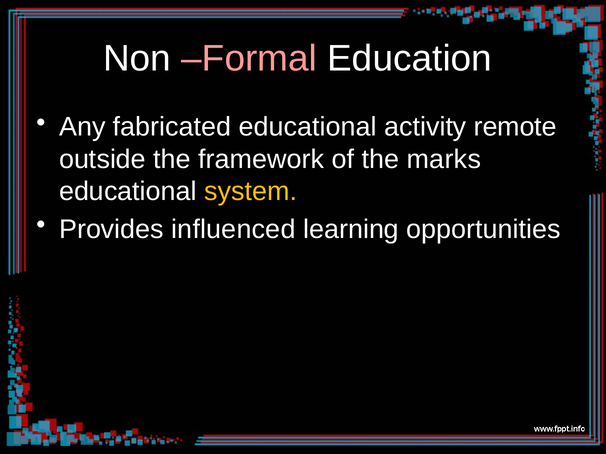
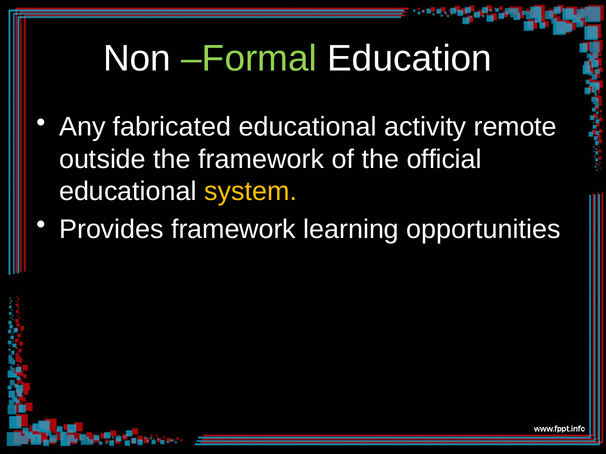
Formal colour: pink -> light green
marks: marks -> official
Provides influenced: influenced -> framework
